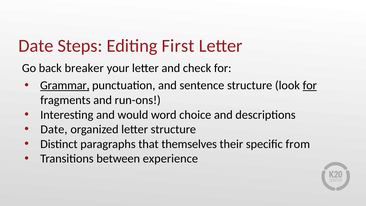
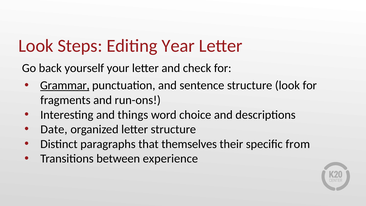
Date at (36, 46): Date -> Look
First: First -> Year
breaker: breaker -> yourself
for at (310, 85) underline: present -> none
would: would -> things
